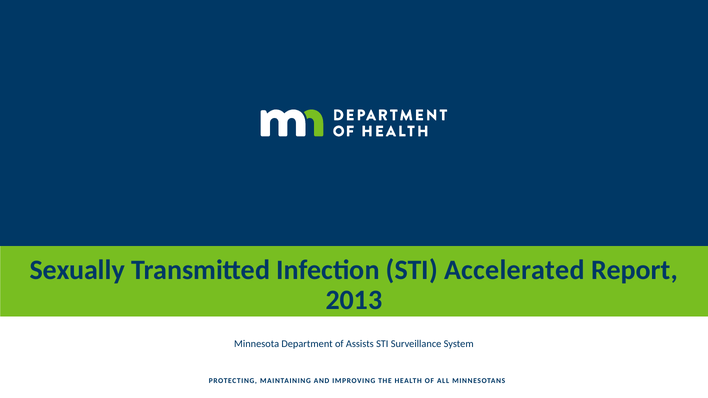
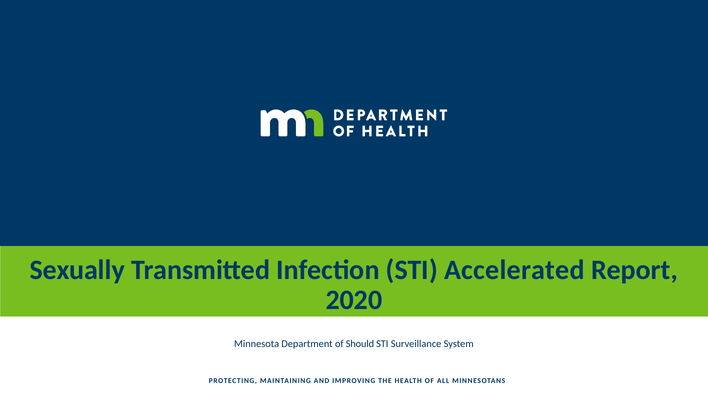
2013: 2013 -> 2020
Assists: Assists -> Should
